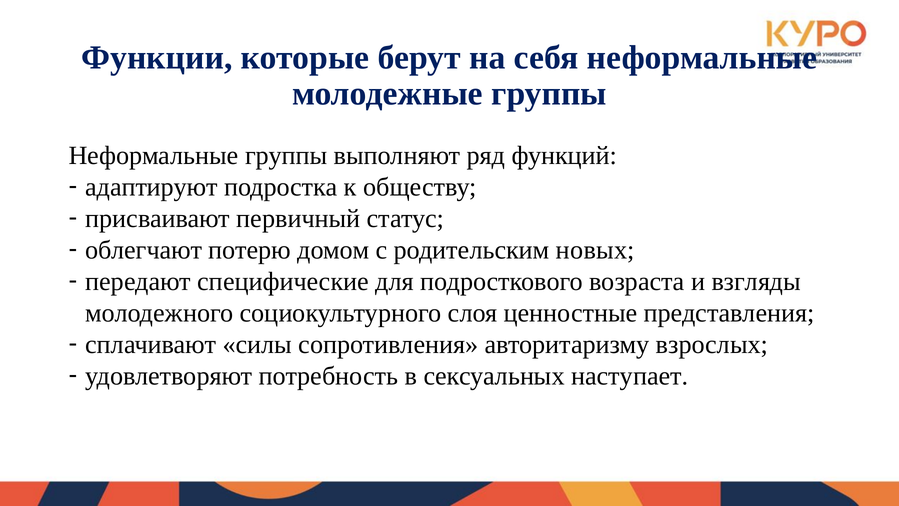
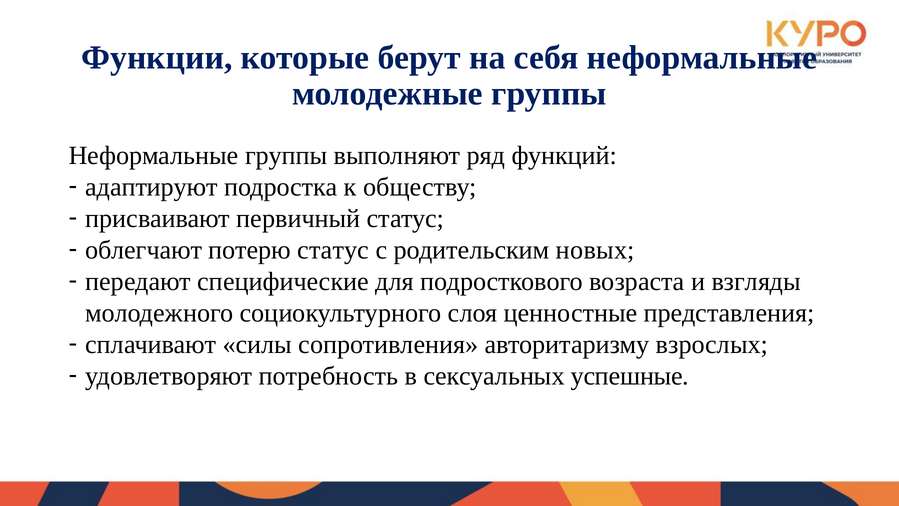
потерю домом: домом -> статус
наступает: наступает -> успешные
